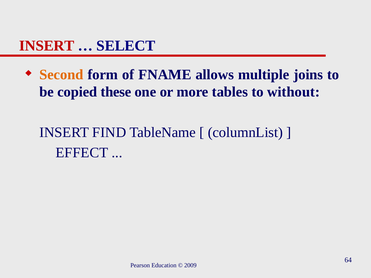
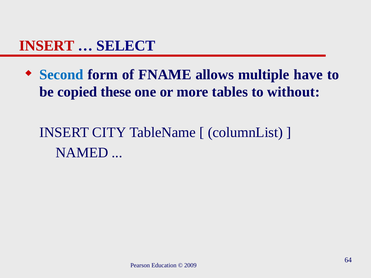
Second colour: orange -> blue
joins: joins -> have
FIND: FIND -> CITY
EFFECT: EFFECT -> NAMED
